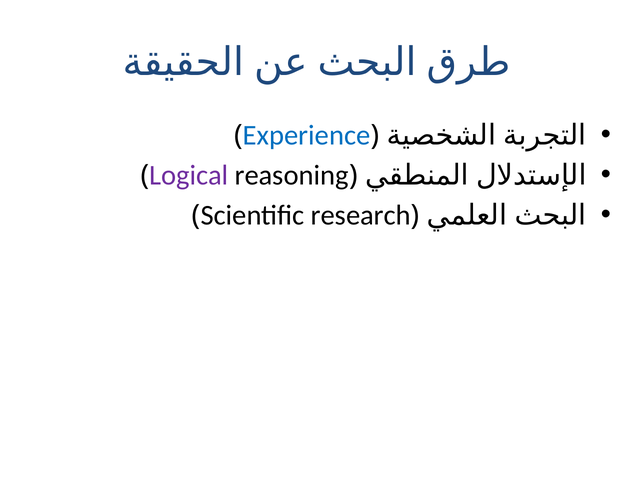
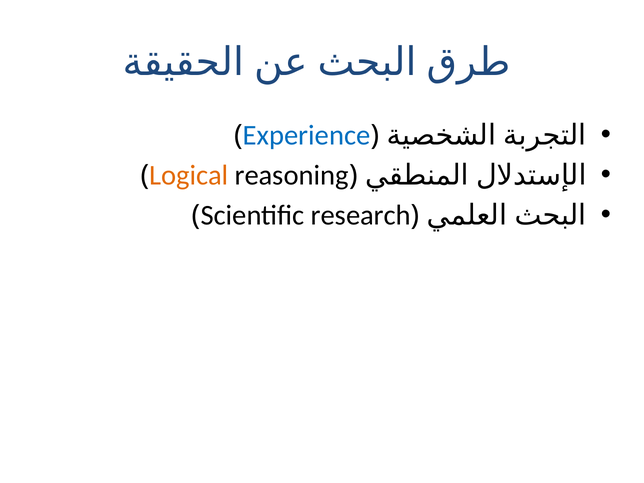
Logical colour: purple -> orange
